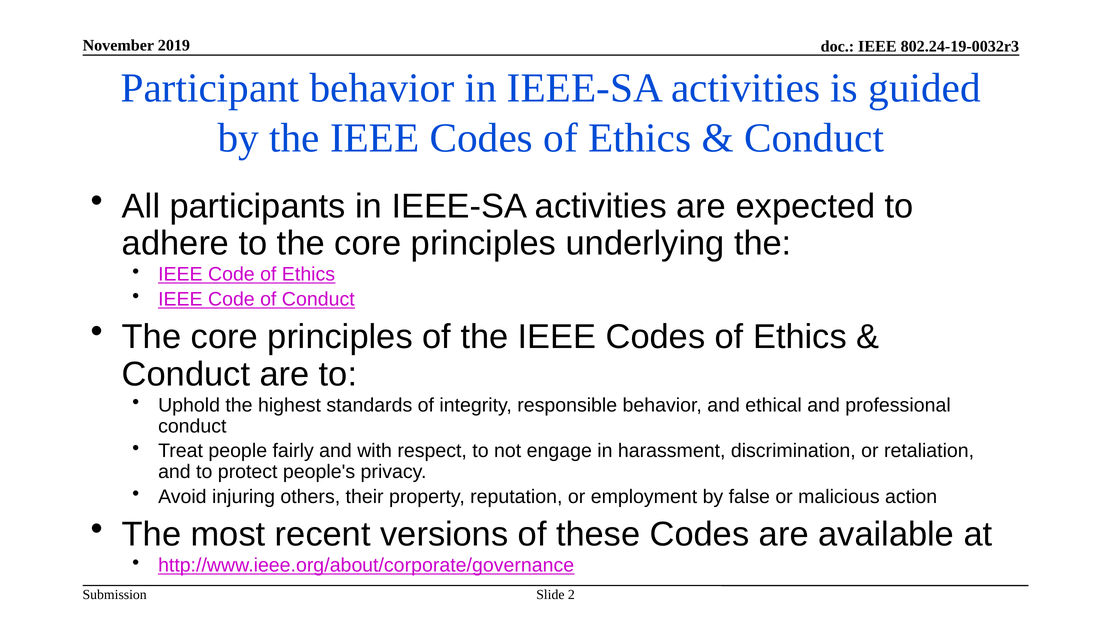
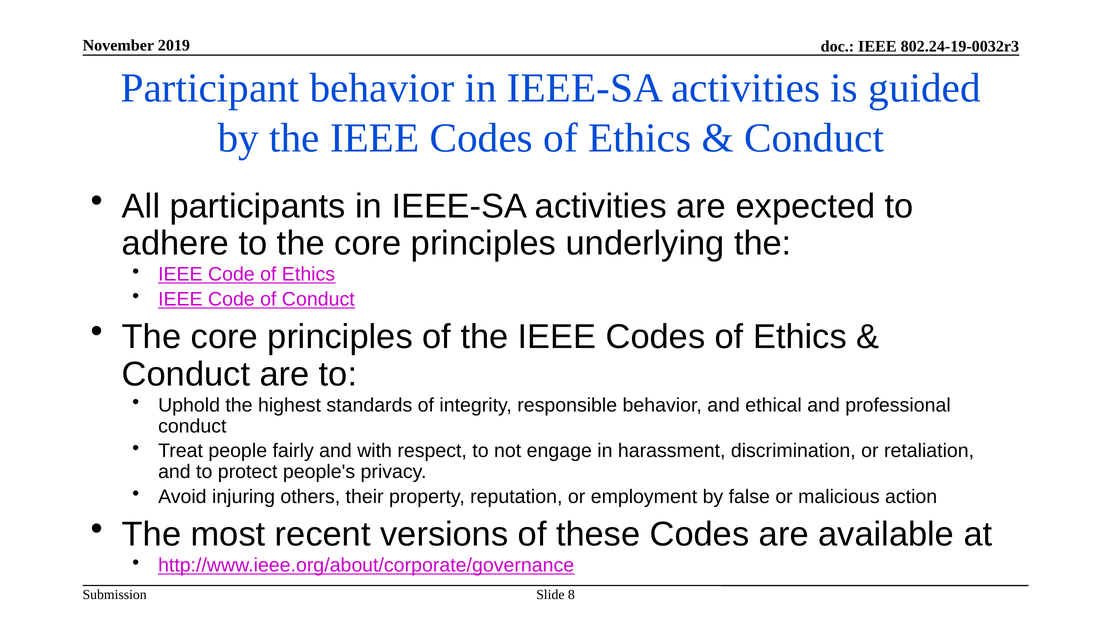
2: 2 -> 8
